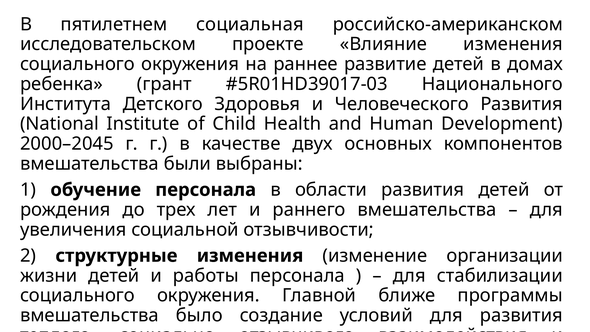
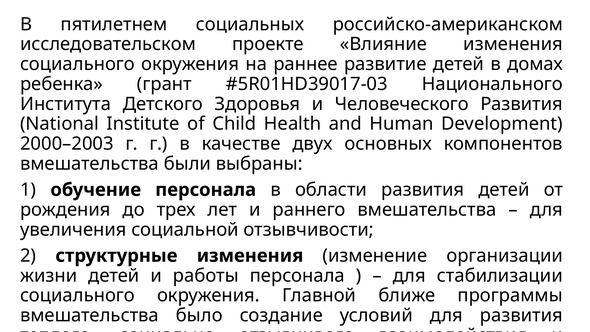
социальная: социальная -> социальных
2000–2045: 2000–2045 -> 2000–2003
